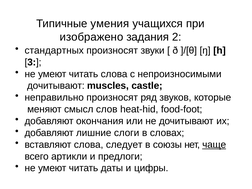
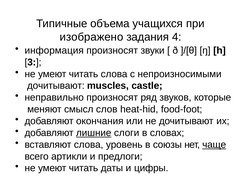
умения: умения -> объема
2: 2 -> 4
стандартных: стандартных -> информация
лишние underline: none -> present
следует: следует -> уровень
